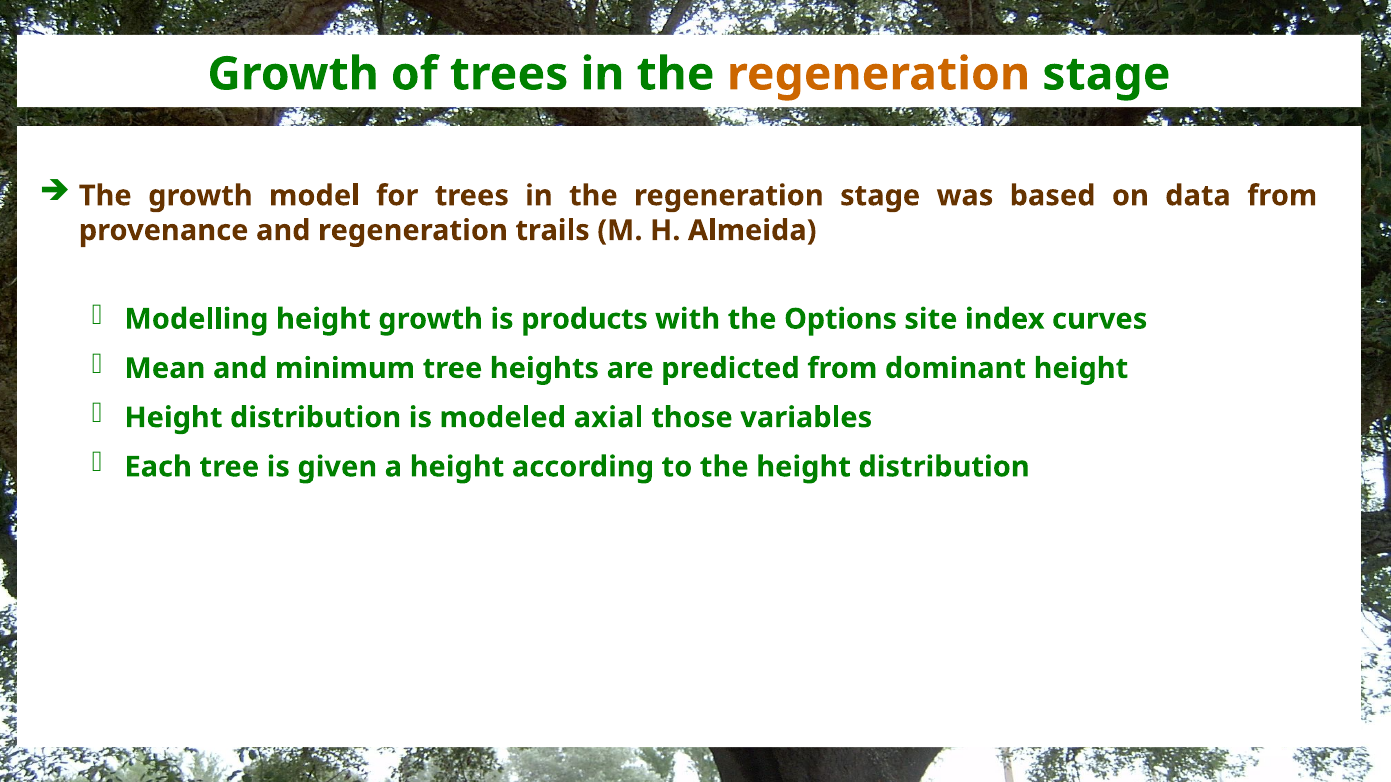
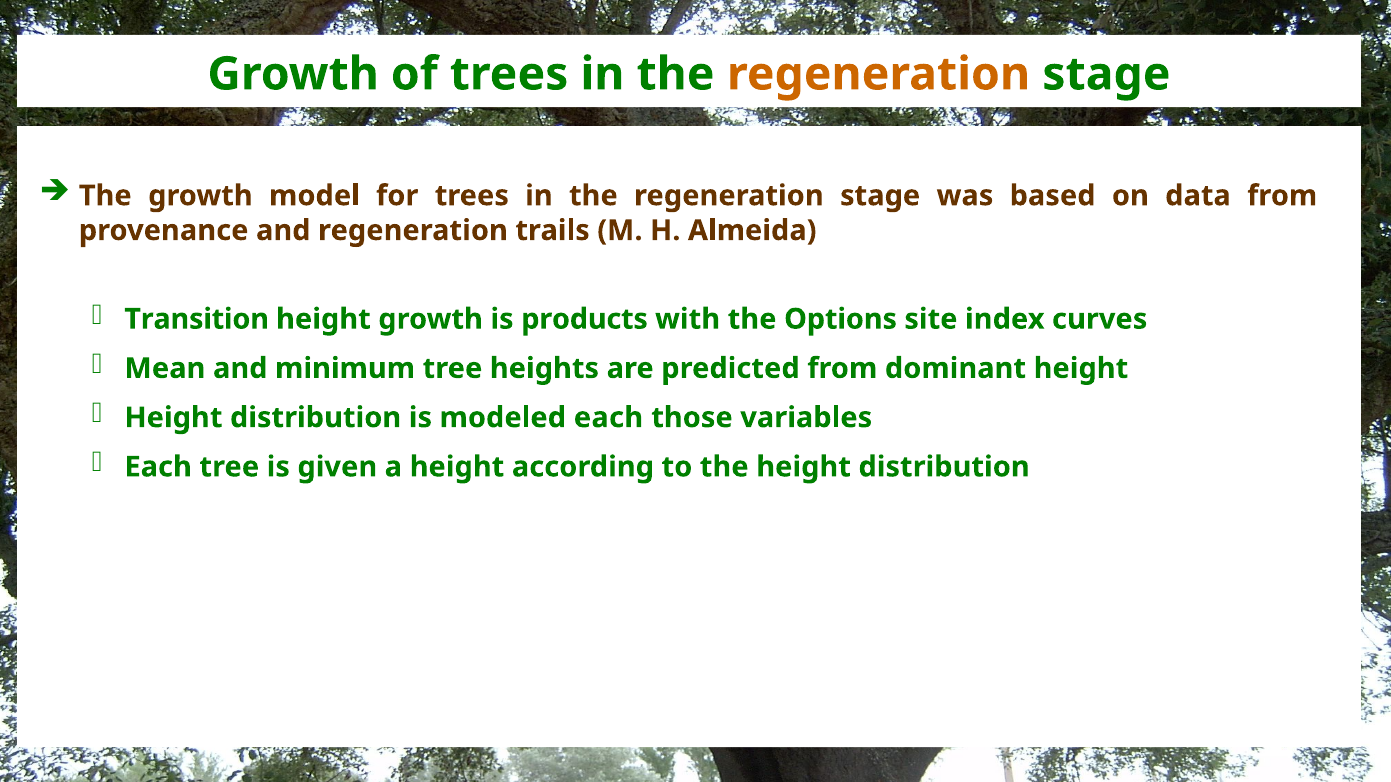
Modelling: Modelling -> Transition
modeled axial: axial -> each
